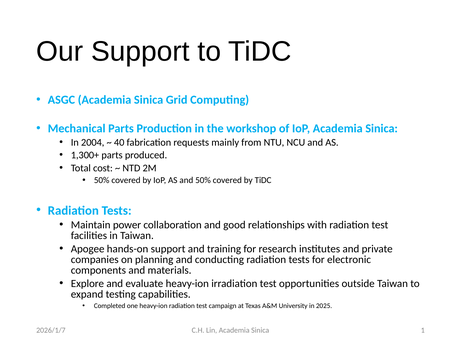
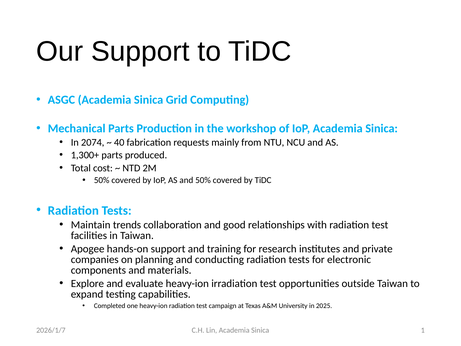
2004: 2004 -> 2074
power: power -> trends
